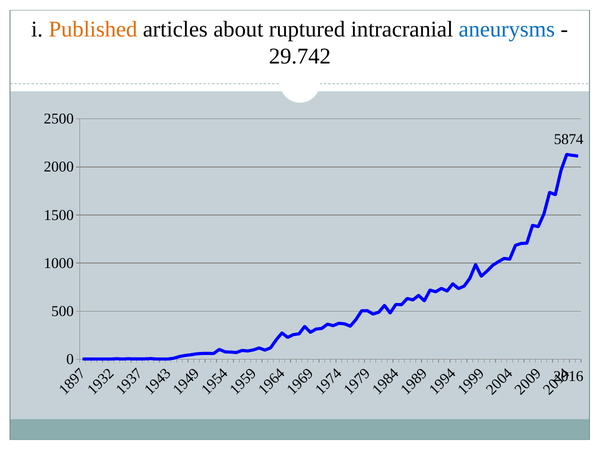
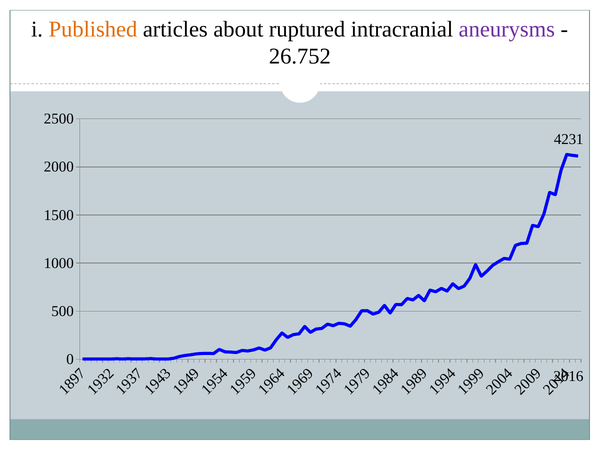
aneurysms colour: blue -> purple
29.742: 29.742 -> 26.752
5874: 5874 -> 4231
